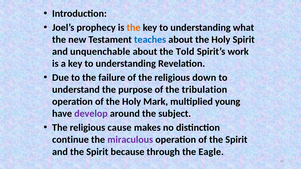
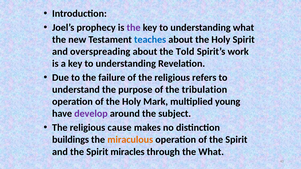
the at (134, 28) colour: orange -> purple
unquenchable: unquenchable -> overspreading
down: down -> refers
continue: continue -> buildings
miraculous colour: purple -> orange
because: because -> miracles
the Eagle: Eagle -> What
